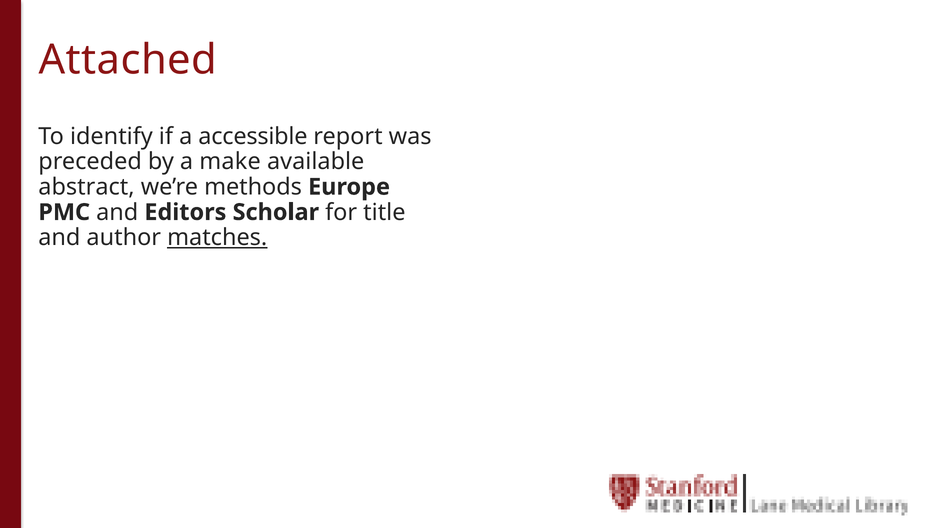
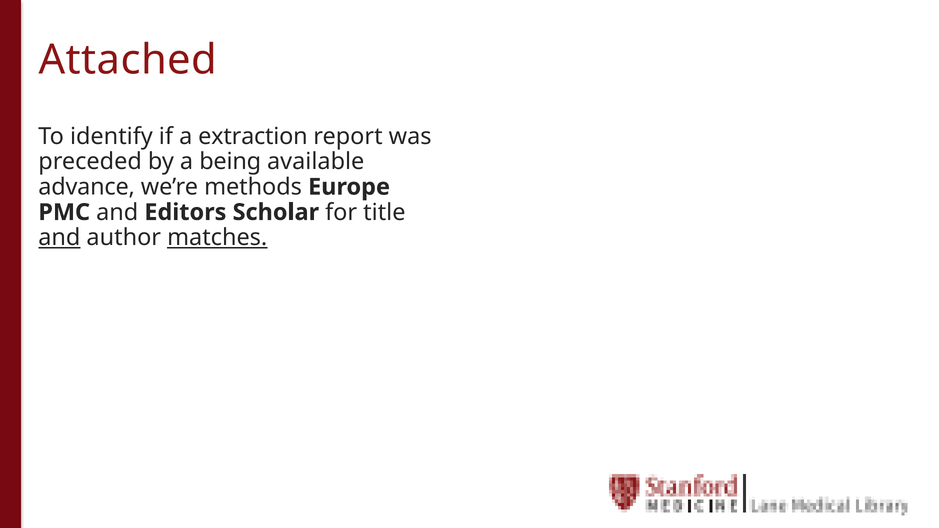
accessible: accessible -> extraction
make: make -> being
abstract: abstract -> advance
and at (59, 238) underline: none -> present
